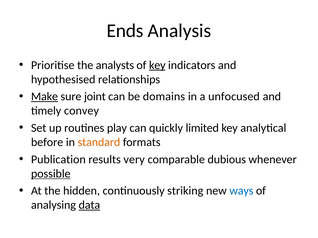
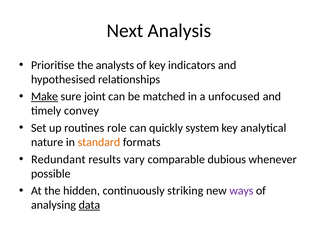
Ends: Ends -> Next
key at (157, 65) underline: present -> none
domains: domains -> matched
play: play -> role
limited: limited -> system
before: before -> nature
Publication: Publication -> Redundant
very: very -> vary
possible underline: present -> none
ways colour: blue -> purple
